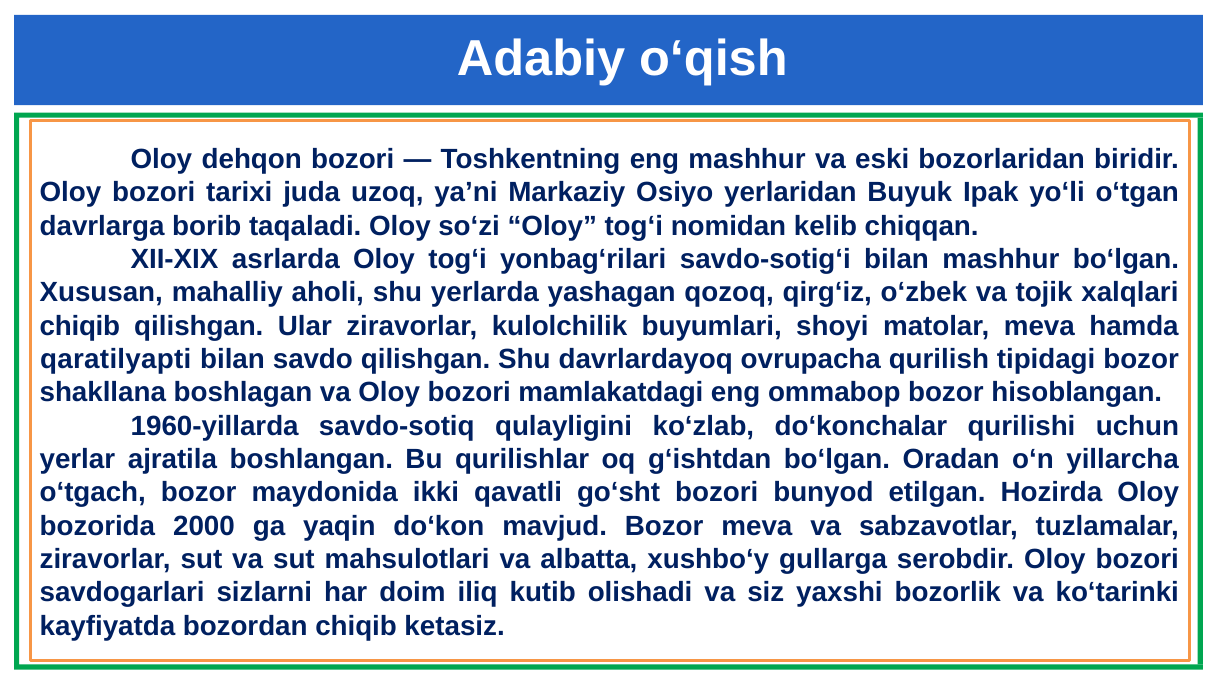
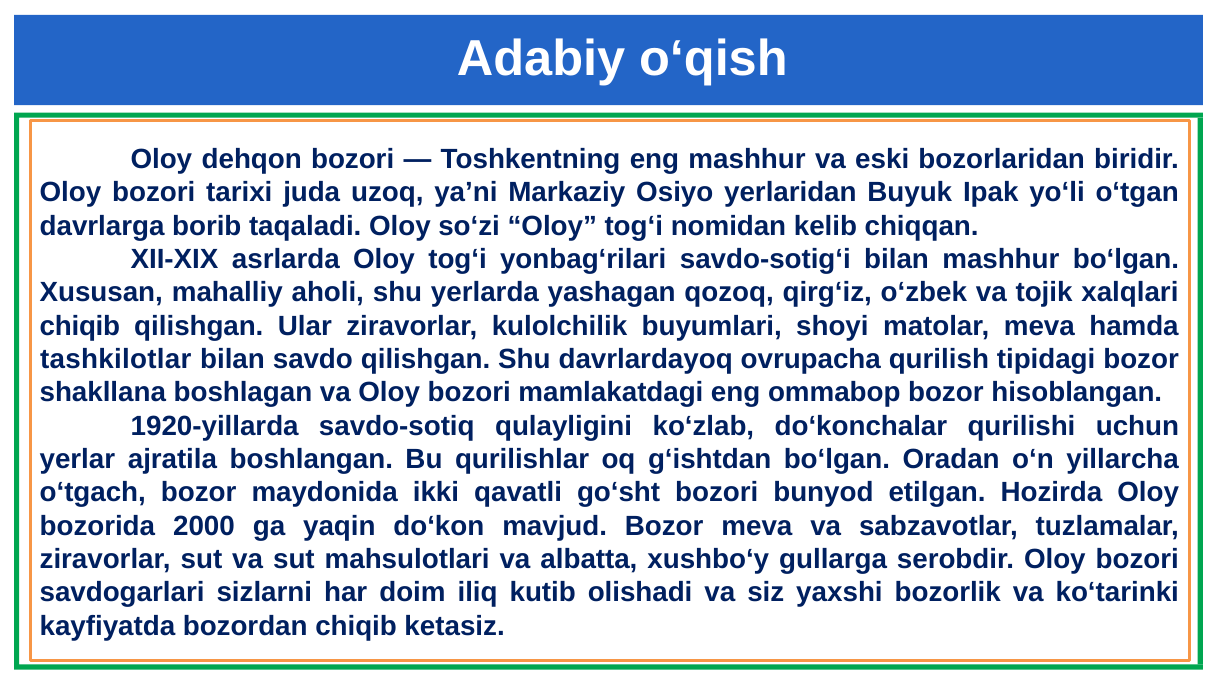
qaratilyapti: qaratilyapti -> tashkilotlar
1960-yillarda: 1960-yillarda -> 1920-yillarda
